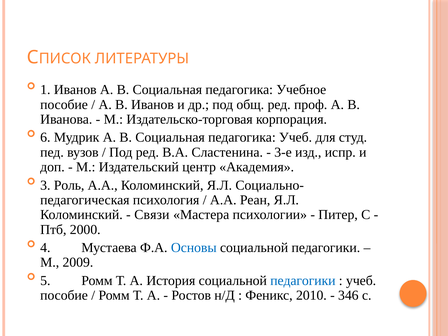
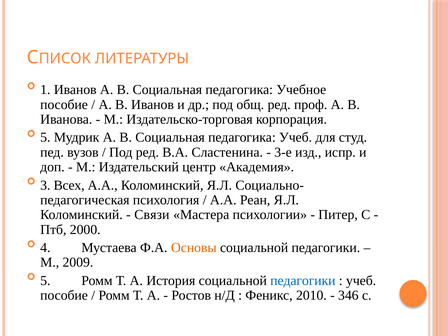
6 at (45, 137): 6 -> 5
Роль: Роль -> Всех
Основы colour: blue -> orange
